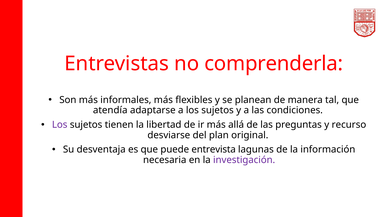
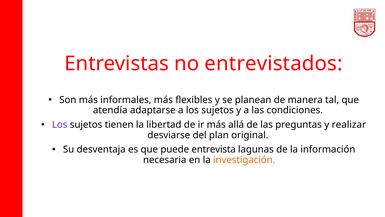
comprenderla: comprenderla -> entrevistados
recurso: recurso -> realizar
investigación colour: purple -> orange
